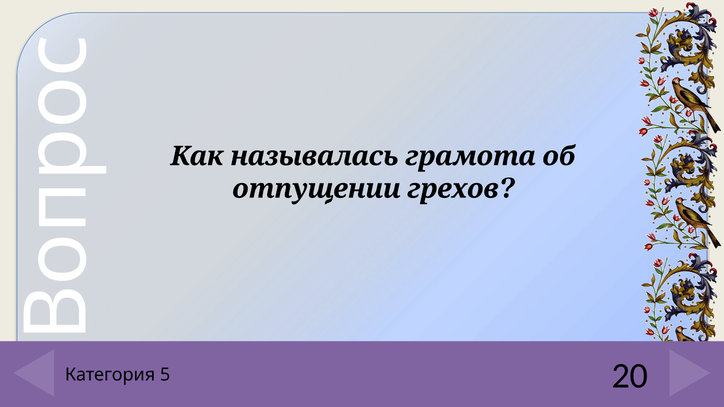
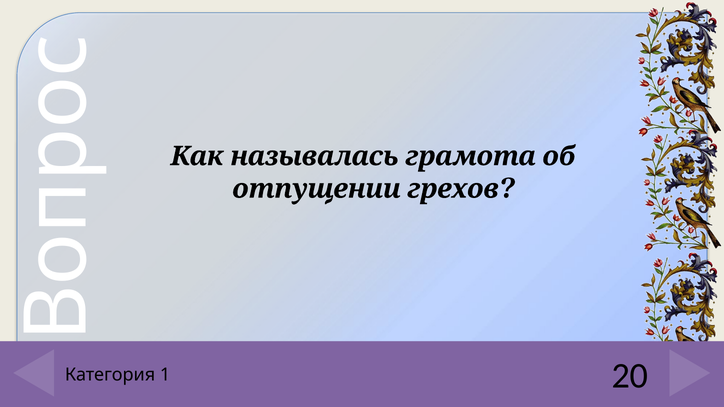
5: 5 -> 1
